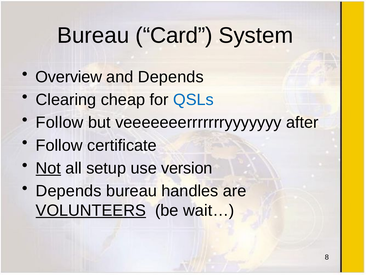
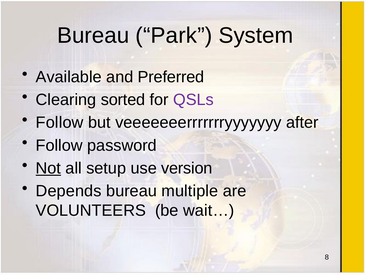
Card: Card -> Park
Overview: Overview -> Available
and Depends: Depends -> Preferred
cheap: cheap -> sorted
QSLs colour: blue -> purple
certificate: certificate -> password
handles: handles -> multiple
VOLUNTEERS underline: present -> none
